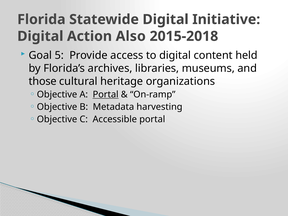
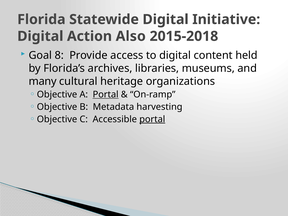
5: 5 -> 8
those: those -> many
portal at (152, 119) underline: none -> present
